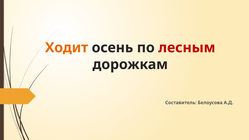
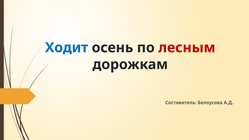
Ходит colour: orange -> blue
